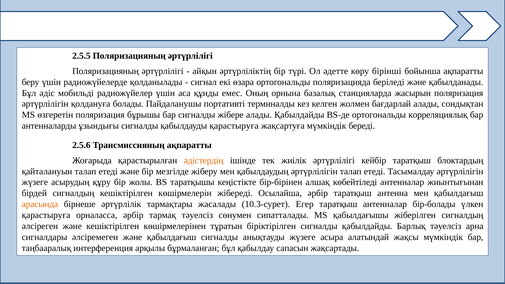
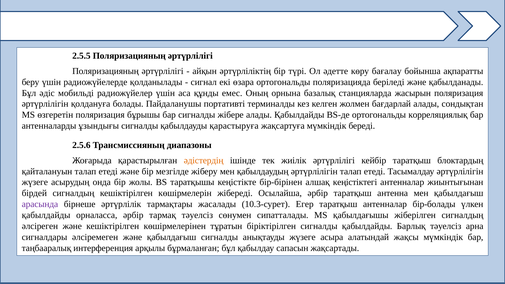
бірінші: бірінші -> бағалау
Трансмиссияның ақпаратты: ақпаратты -> диапазоны
құру: құру -> онда
көбейтіледі: көбейтіледі -> кеңістіктегі
арасында colour: orange -> purple
қарастыруға at (46, 215): қарастыруға -> қабылдайды
